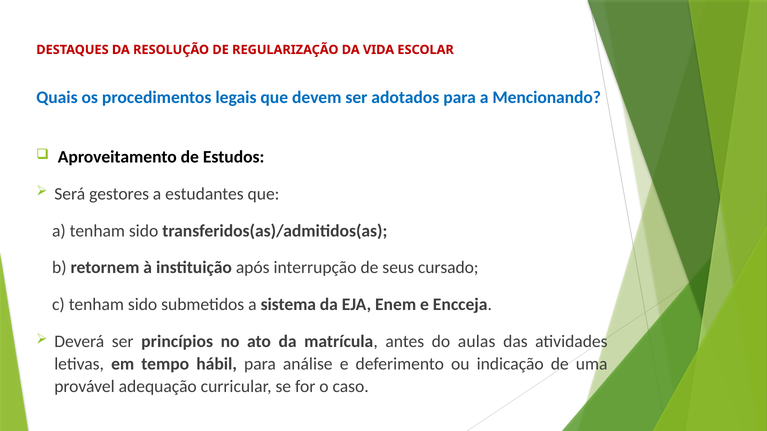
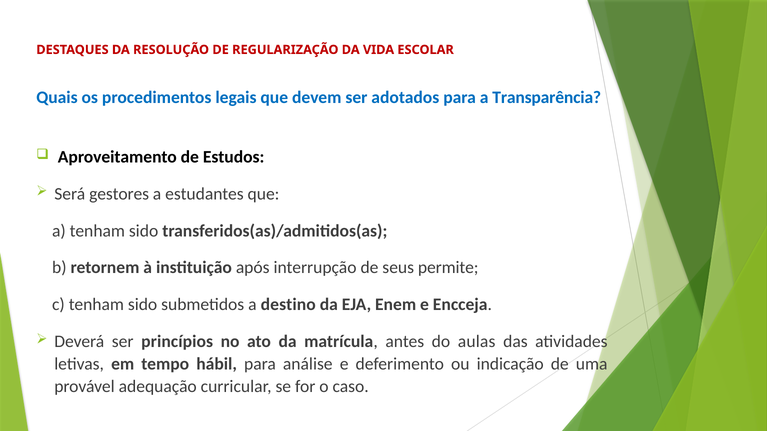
Mencionando: Mencionando -> Transparência
cursado: cursado -> permite
sistema: sistema -> destino
